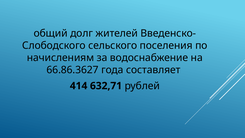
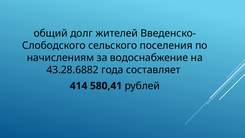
66.86.3627: 66.86.3627 -> 43.28.6882
632,71: 632,71 -> 580,41
